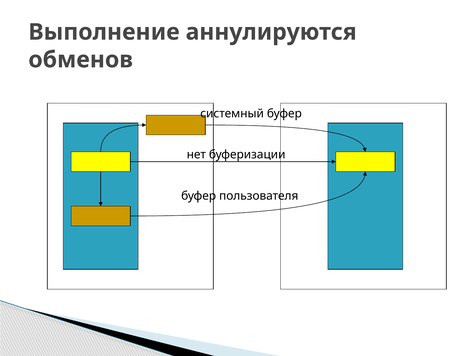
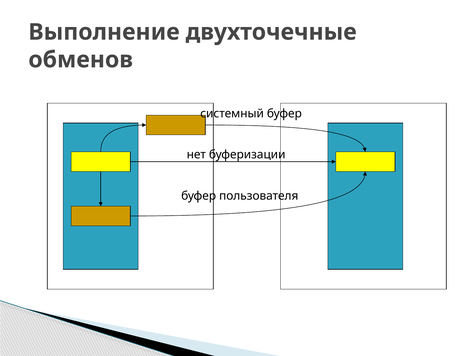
аннулируются: аннулируются -> двухточечные
